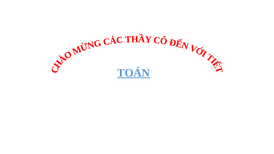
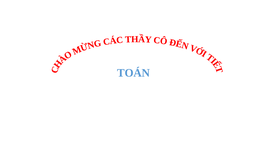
TOÁN underline: present -> none
